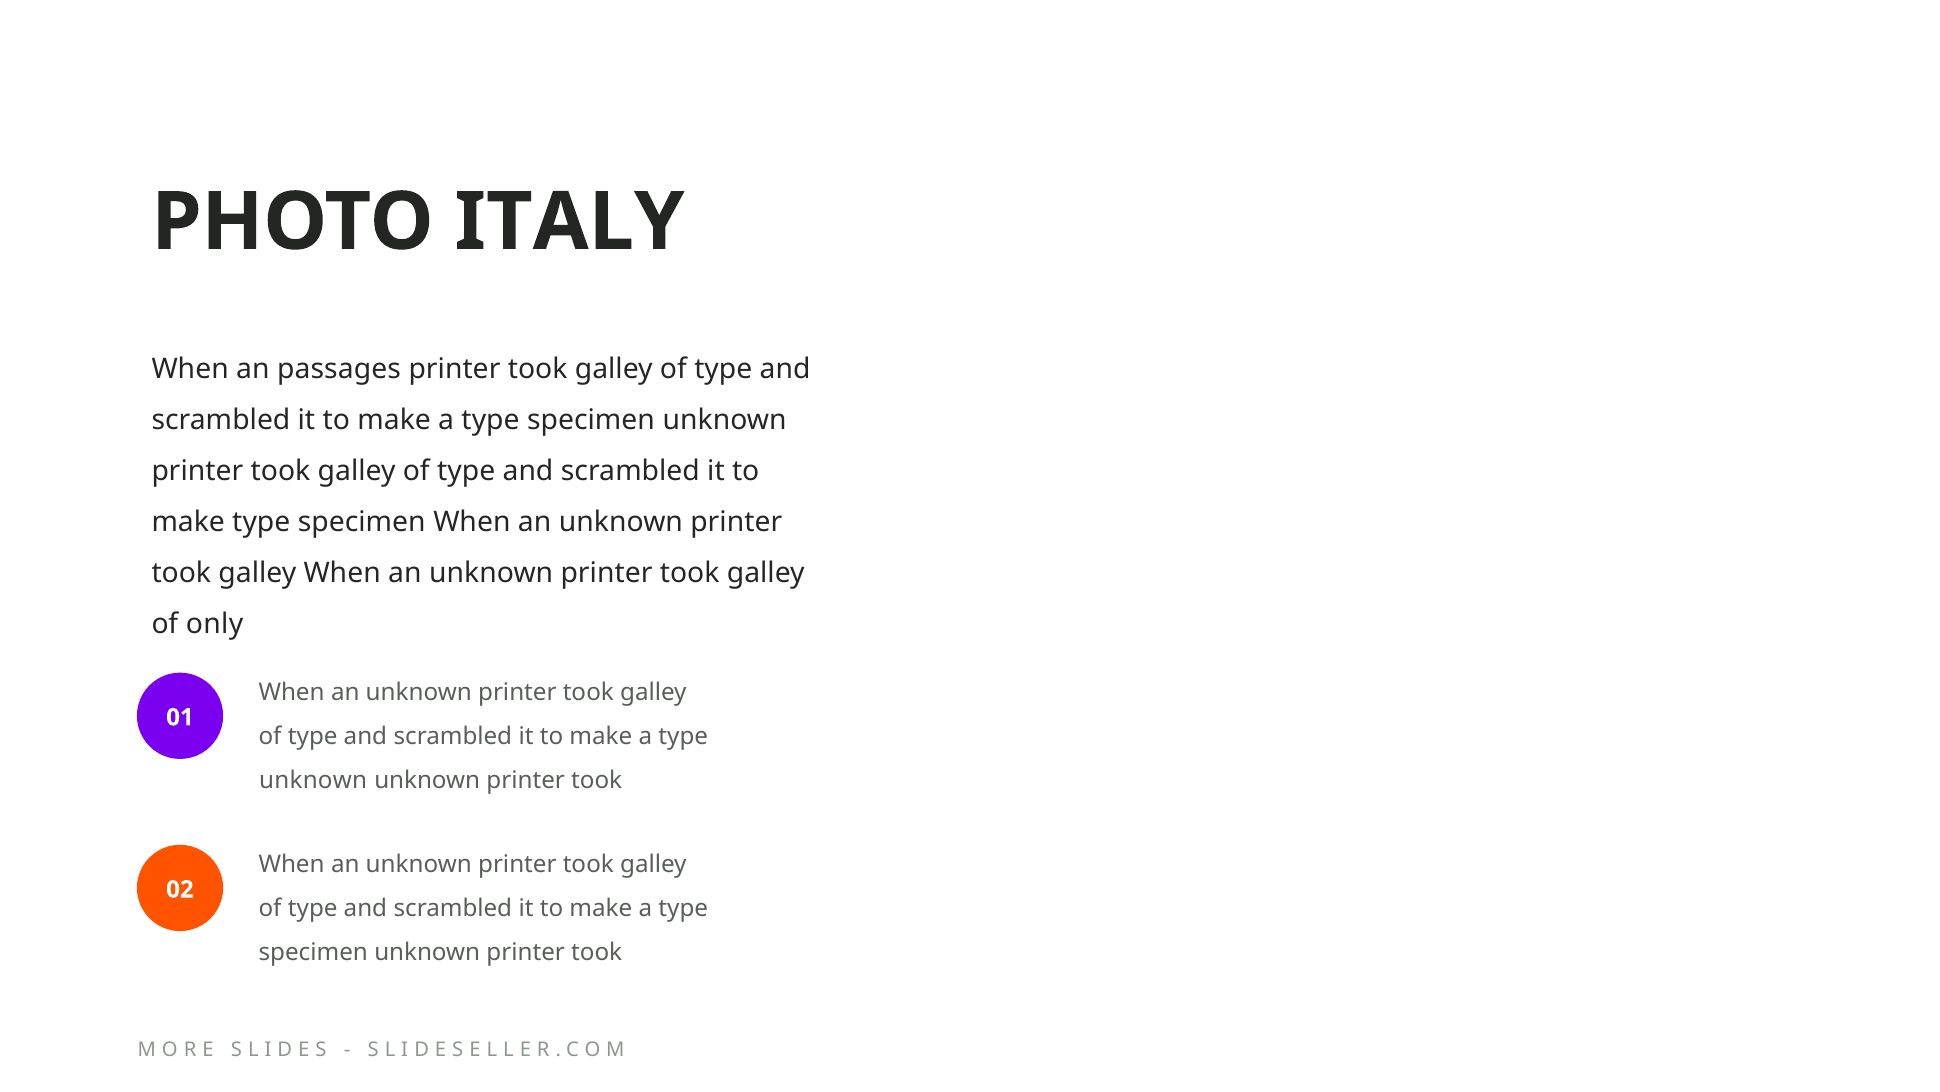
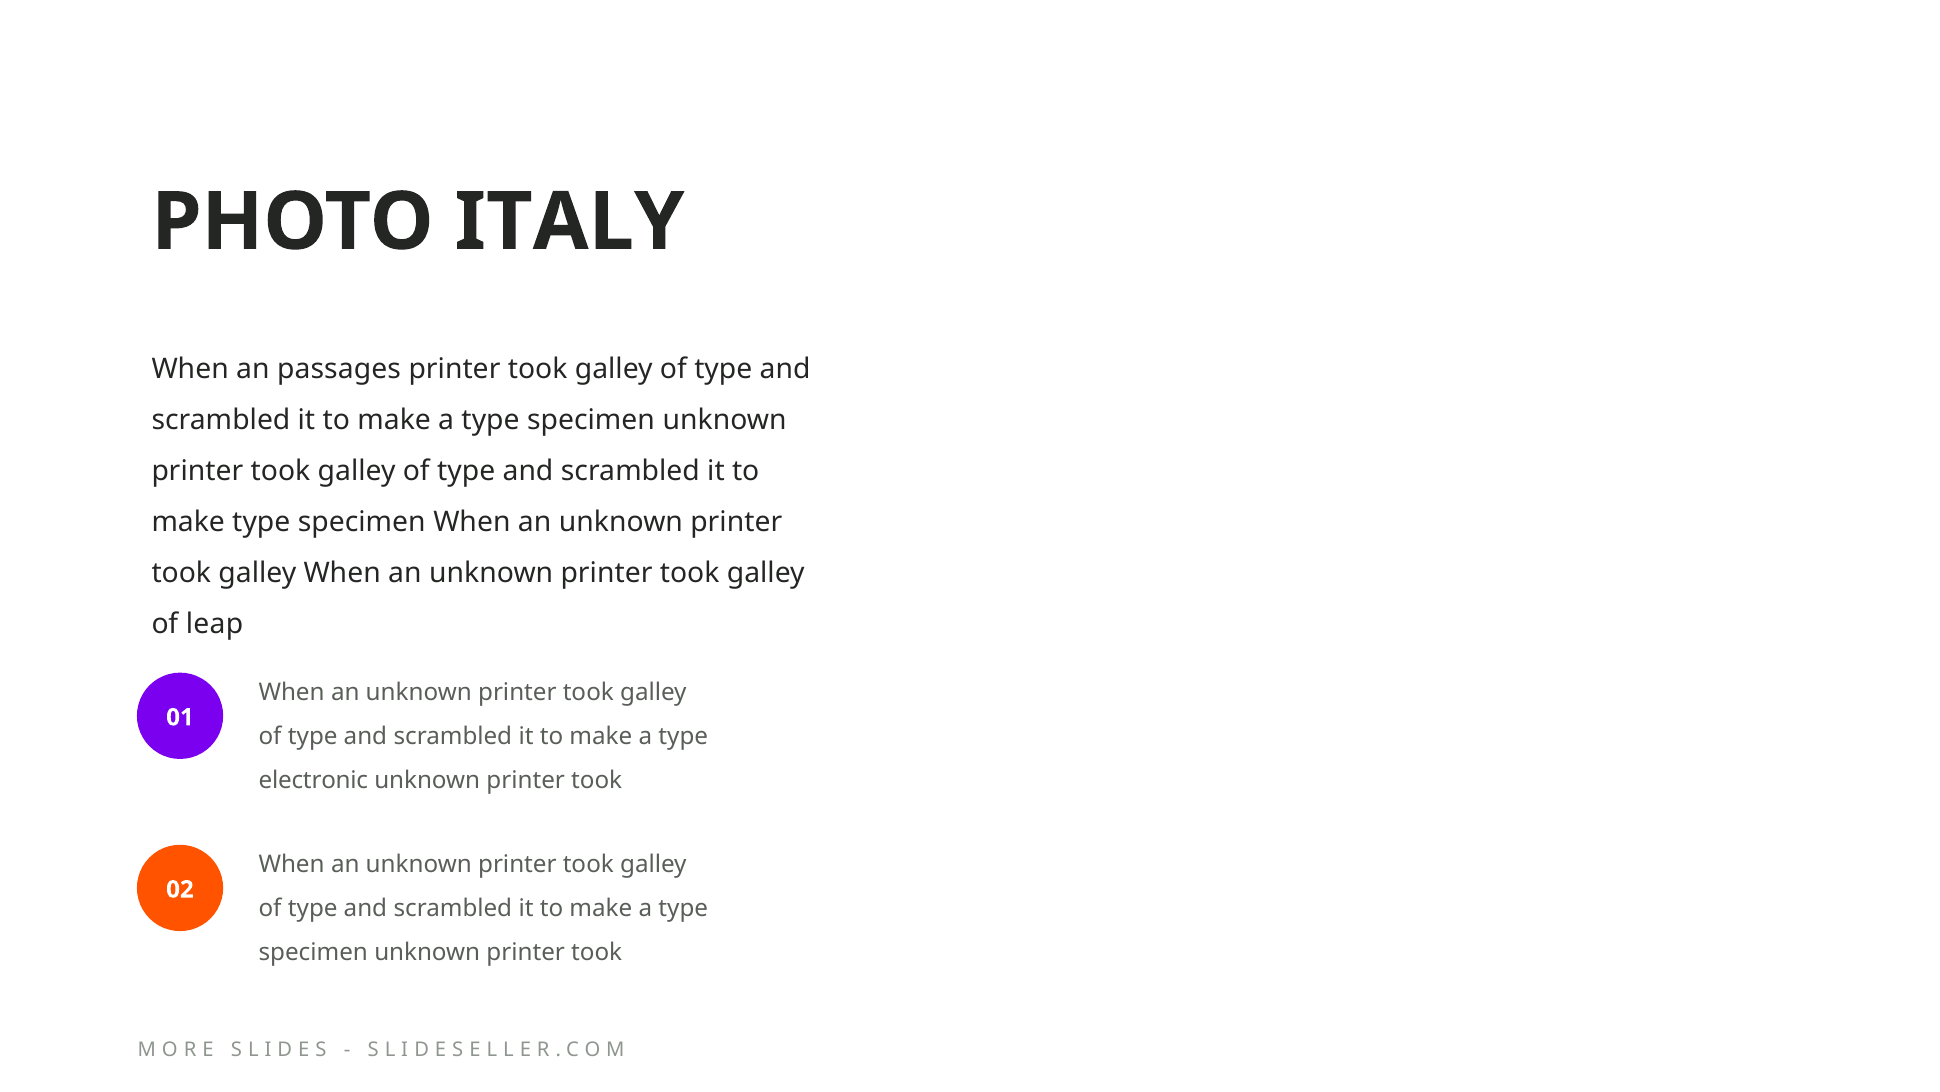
only: only -> leap
unknown at (313, 780): unknown -> electronic
